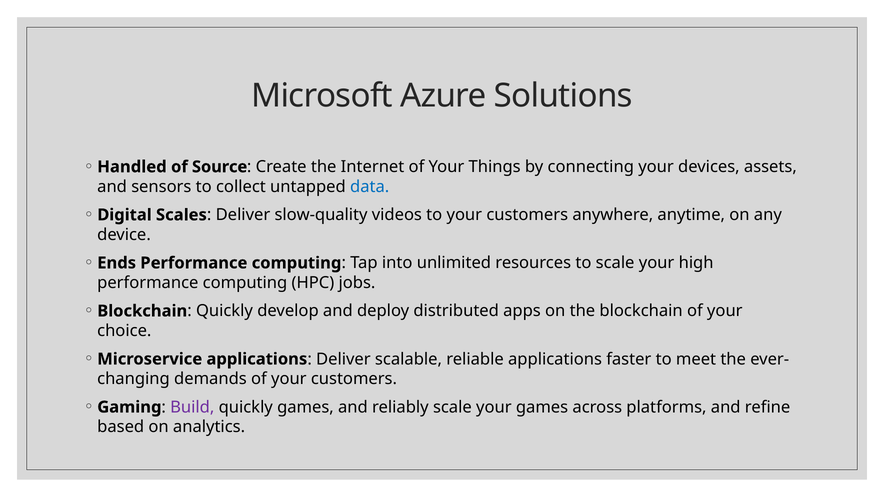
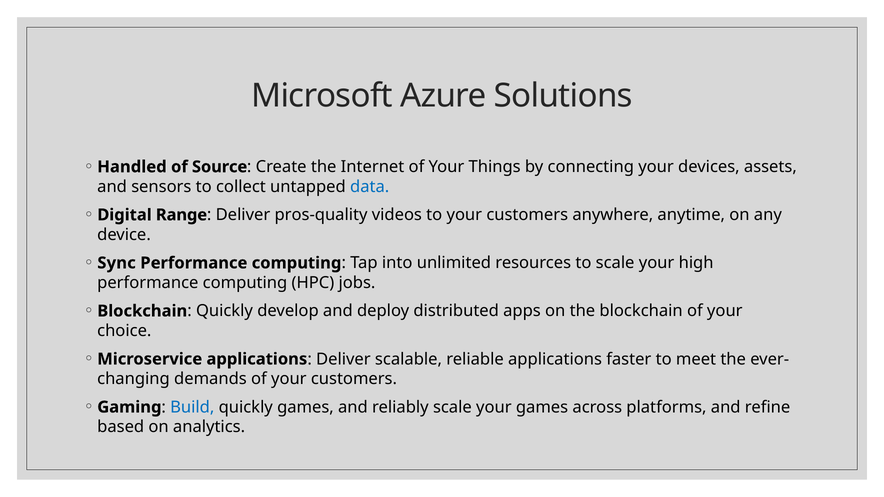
Scales: Scales -> Range
slow-quality: slow-quality -> pros-quality
Ends: Ends -> Sync
Build colour: purple -> blue
